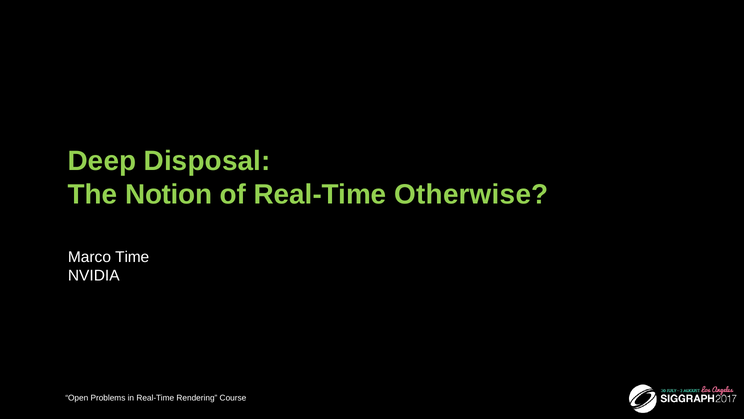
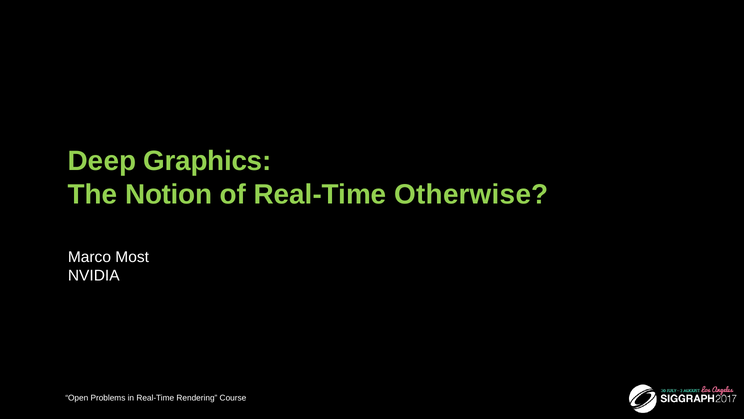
Disposal: Disposal -> Graphics
Time: Time -> Most
